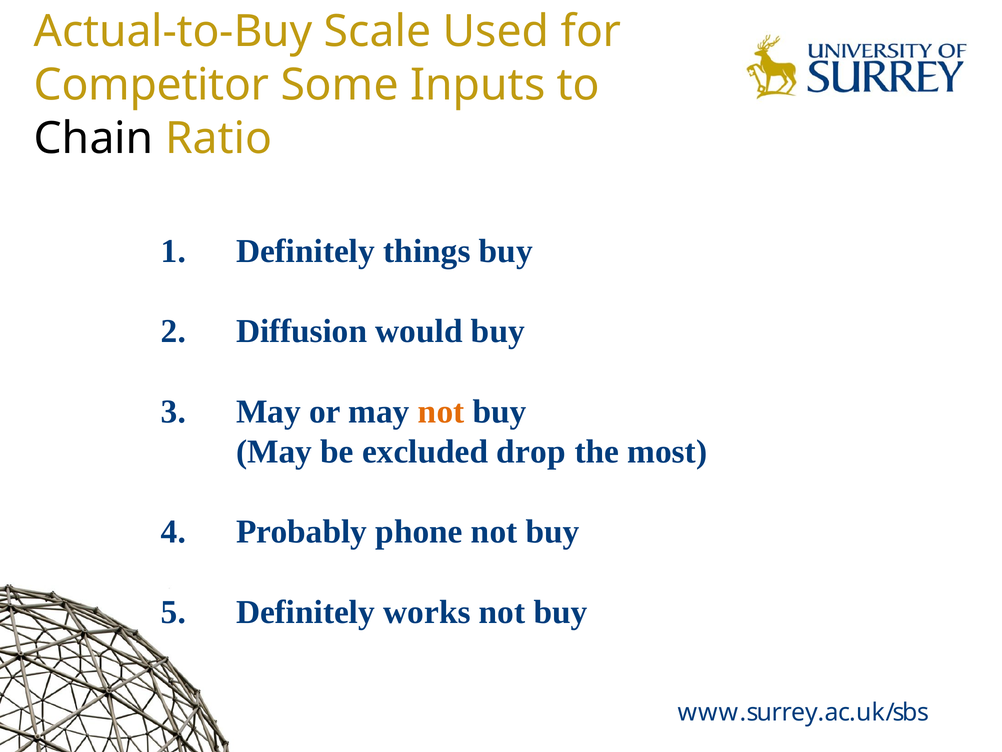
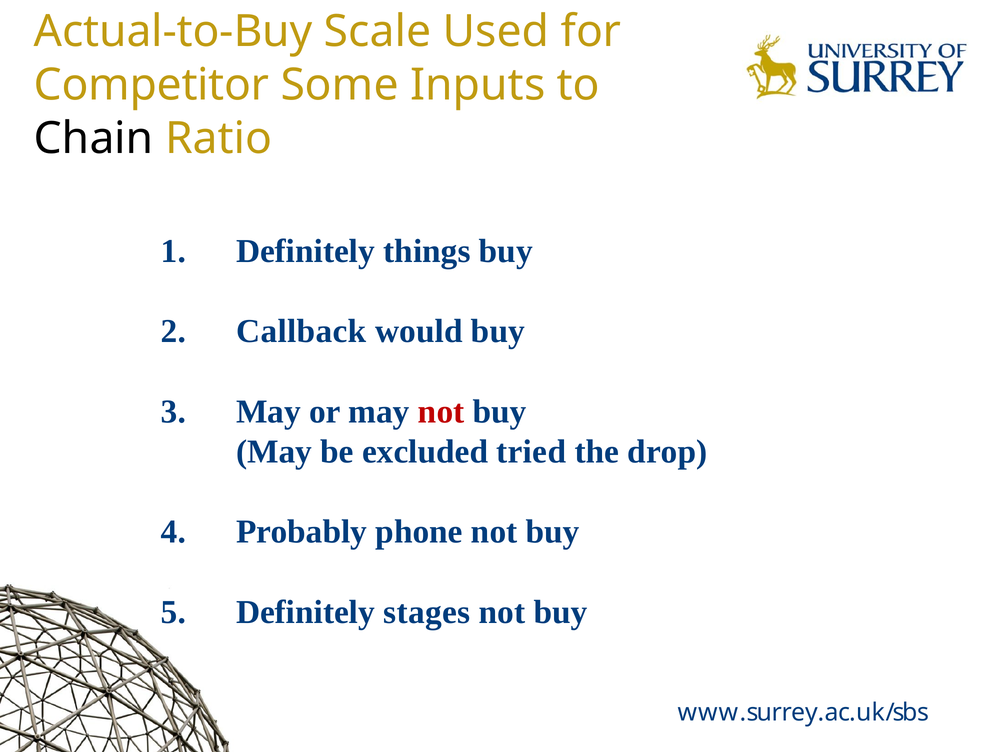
Diffusion: Diffusion -> Callback
not at (441, 411) colour: orange -> red
drop: drop -> tried
most: most -> drop
works: works -> stages
